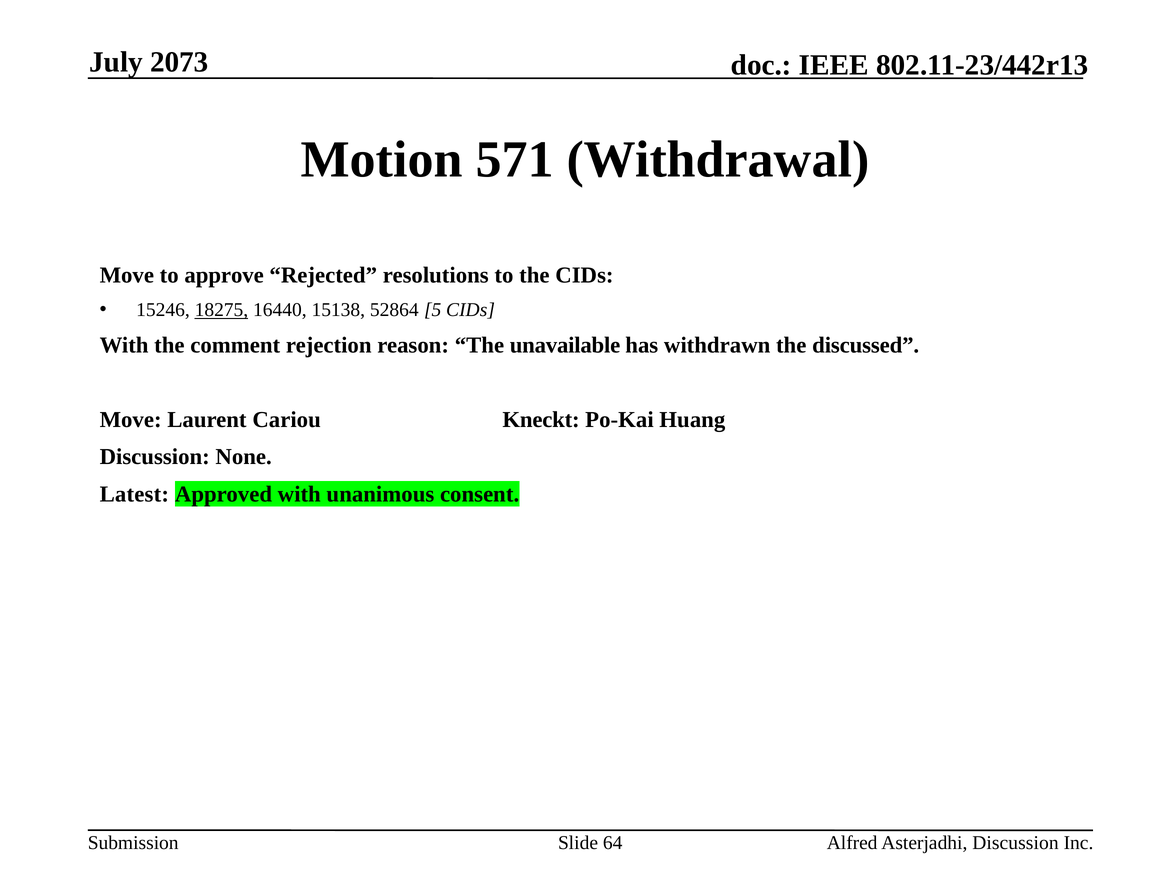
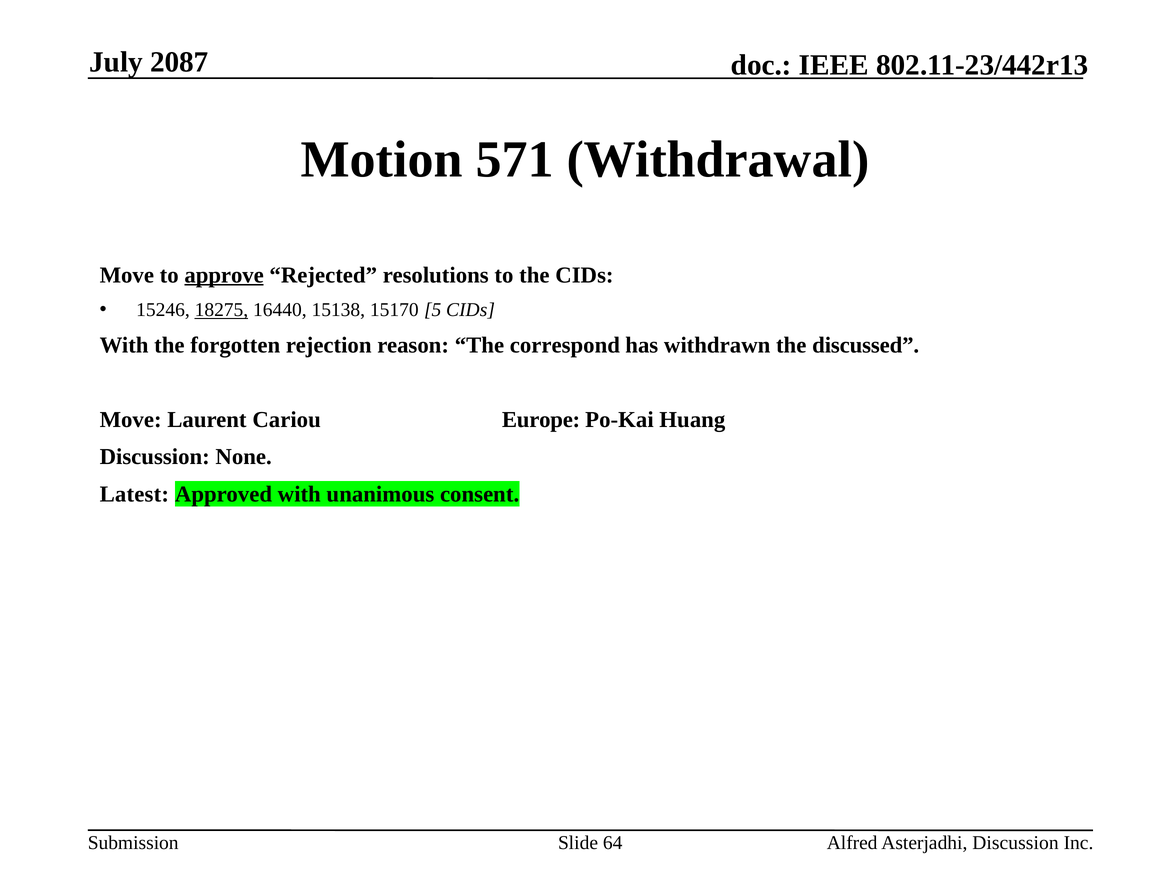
2073: 2073 -> 2087
approve underline: none -> present
52864: 52864 -> 15170
comment: comment -> forgotten
unavailable: unavailable -> correspond
Kneckt: Kneckt -> Europe
